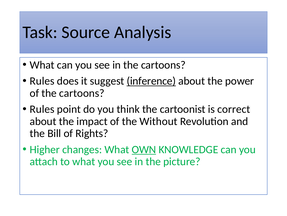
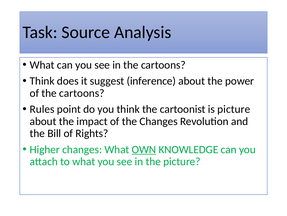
Rules at (42, 81): Rules -> Think
inference underline: present -> none
is correct: correct -> picture
the Without: Without -> Changes
